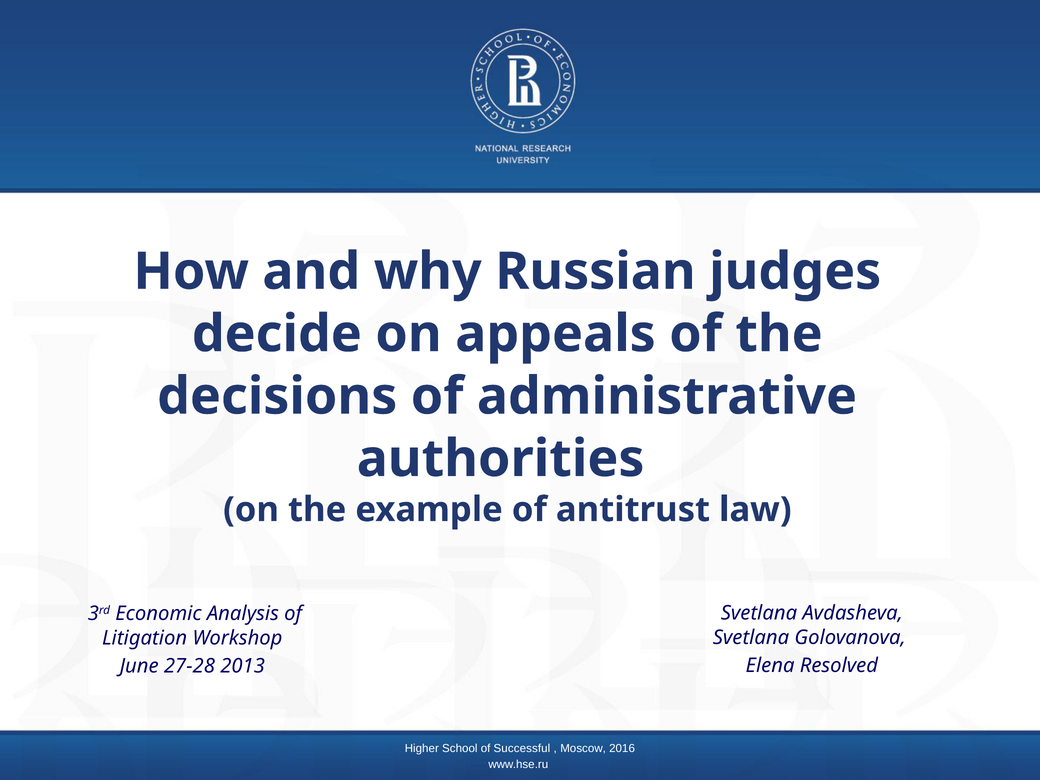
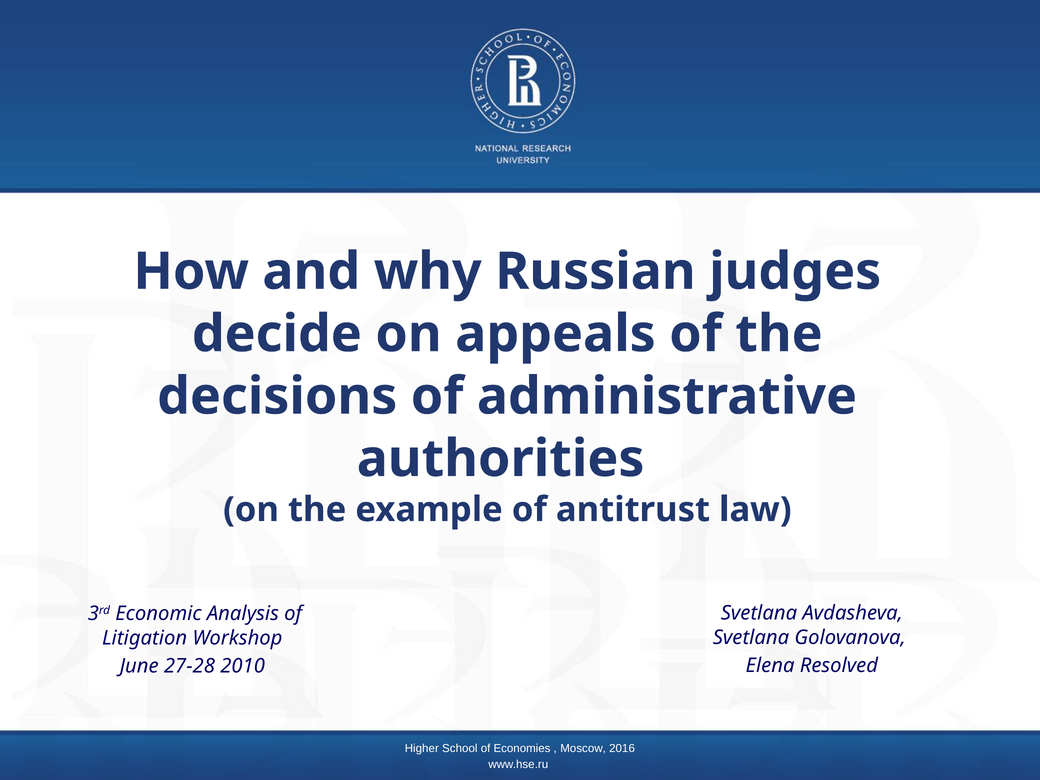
2013: 2013 -> 2010
Successful: Successful -> Economies
